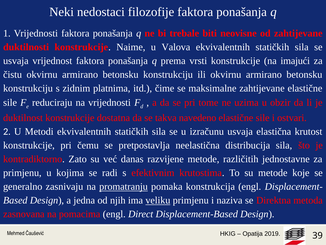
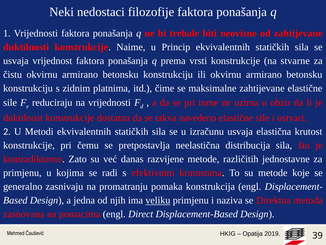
Valova: Valova -> Princip
imajući: imajući -> stvarne
promatranju underline: present -> none
